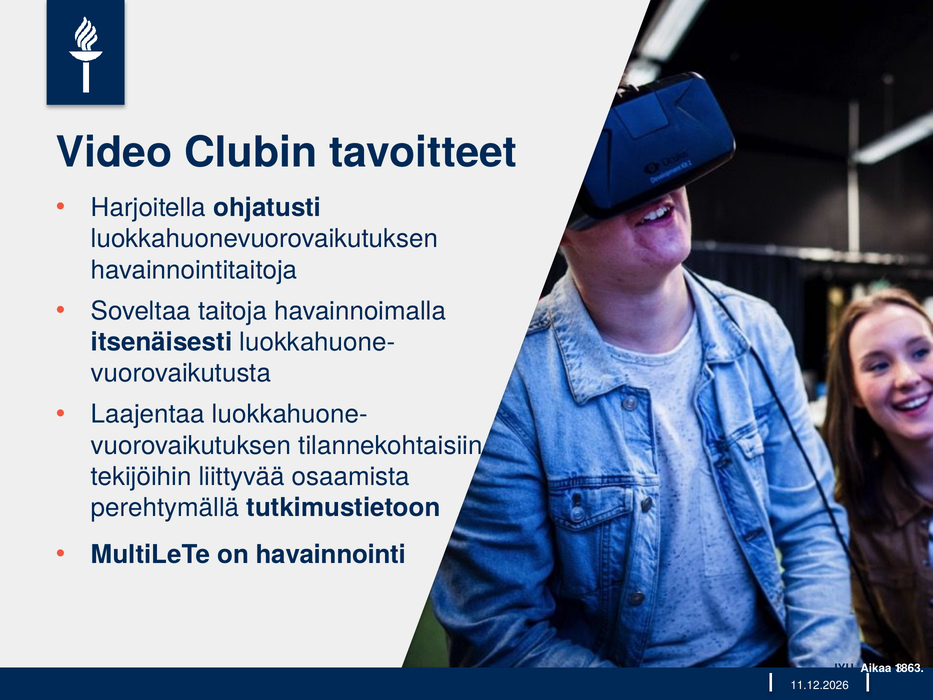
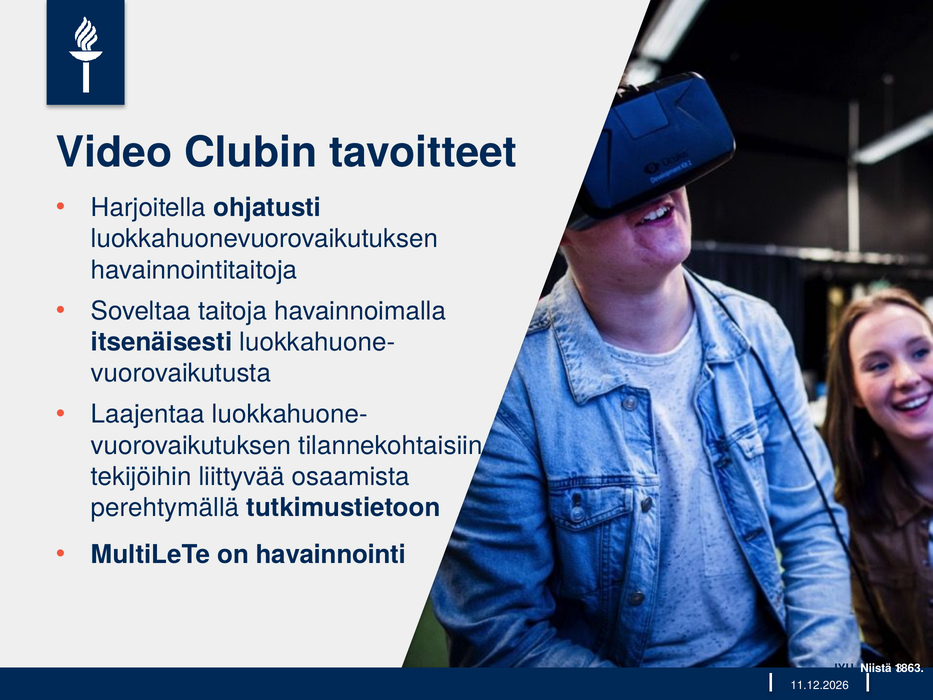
Aikaa: Aikaa -> Niistä
